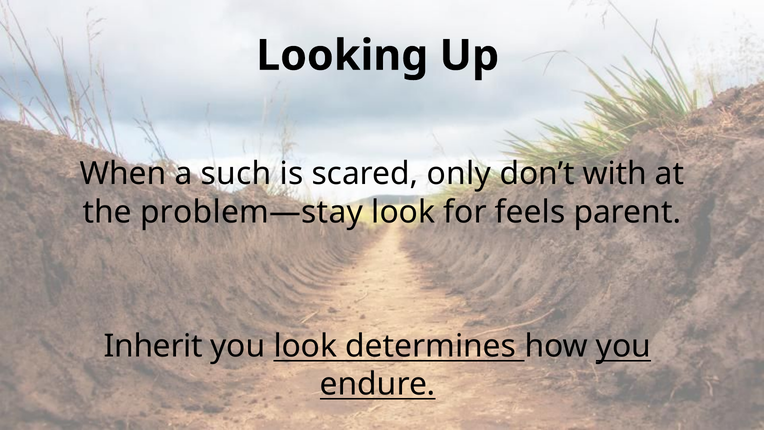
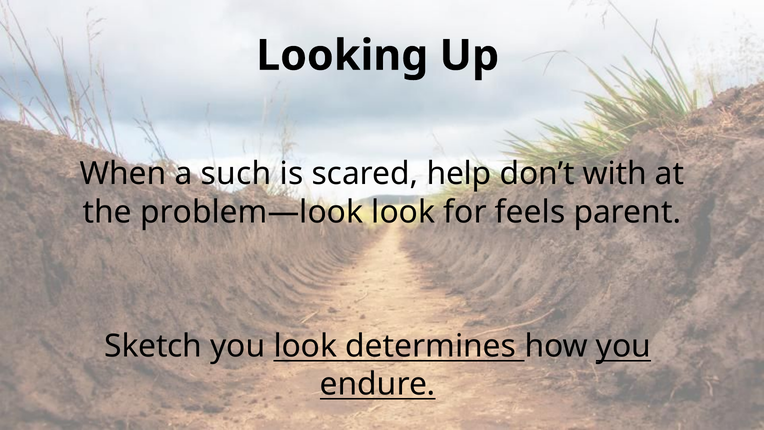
only: only -> help
problem—stay: problem—stay -> problem—look
Inherit: Inherit -> Sketch
